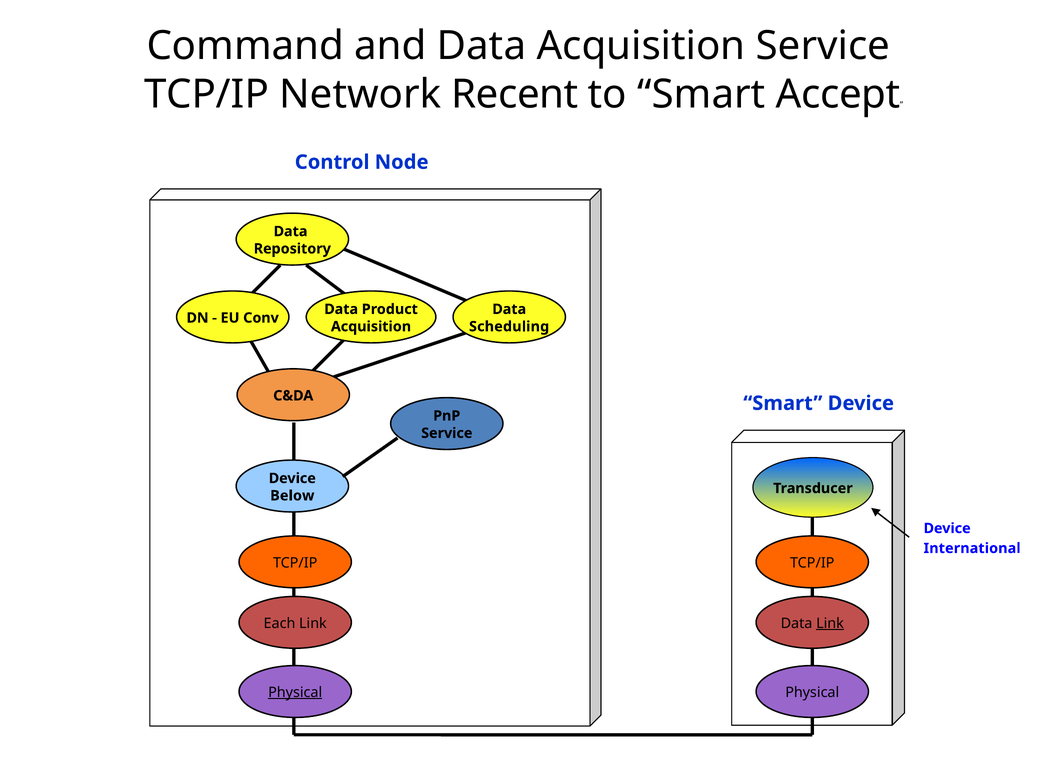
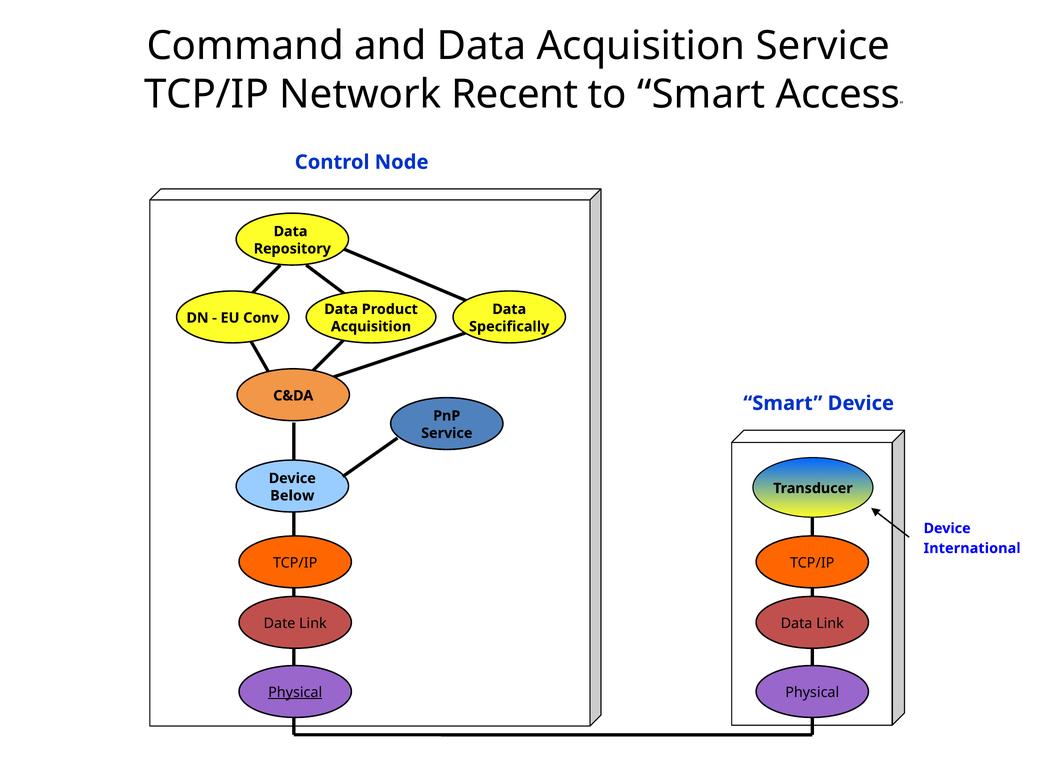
Accept: Accept -> Access
Scheduling: Scheduling -> Specifically
Each: Each -> Date
Link at (830, 623) underline: present -> none
